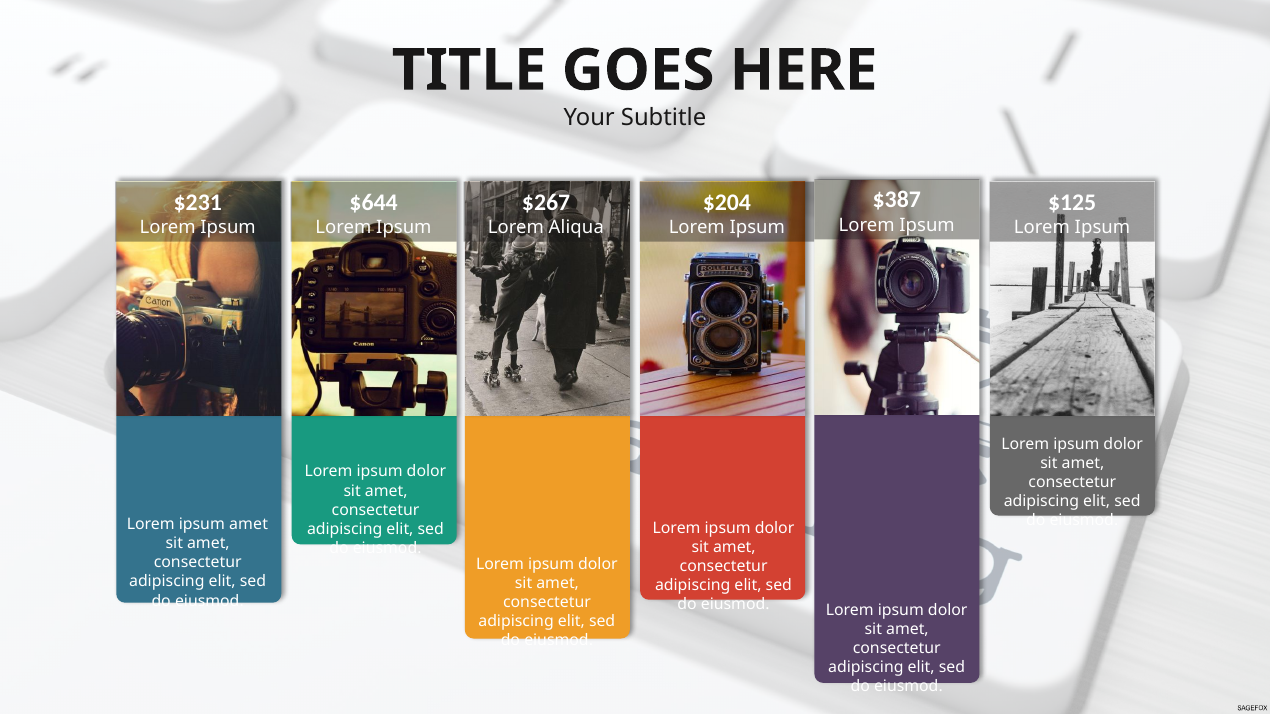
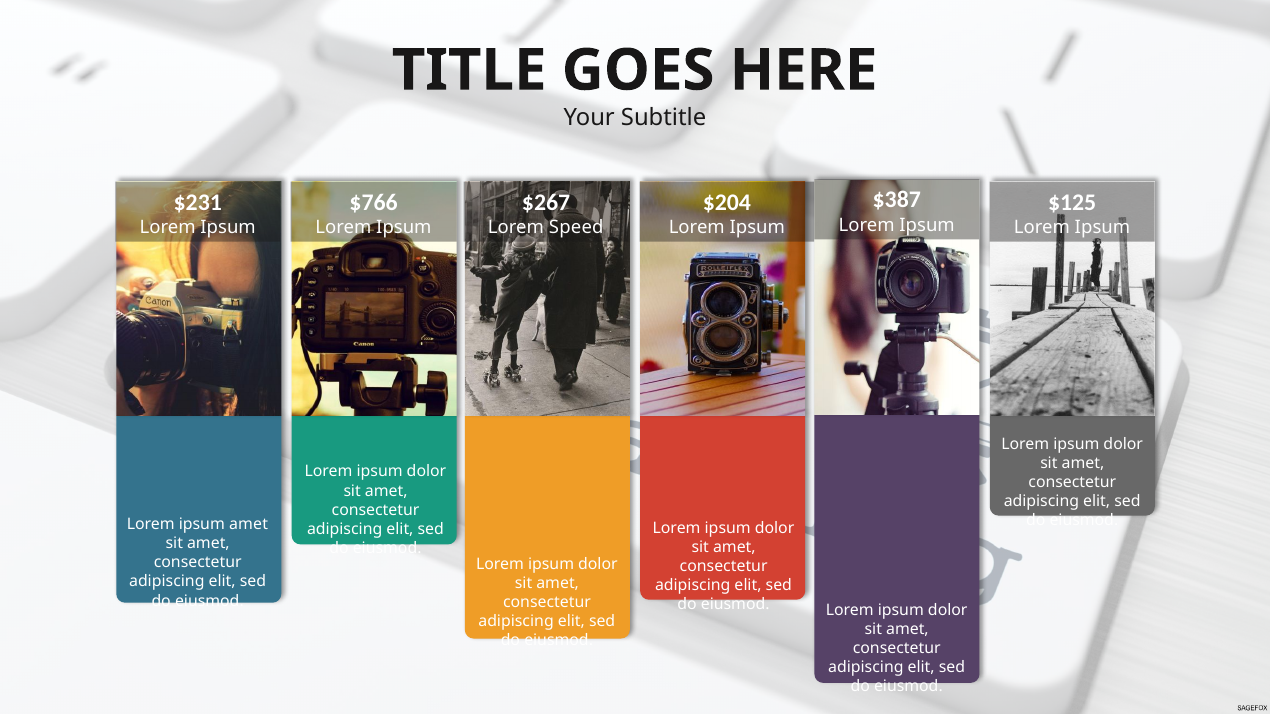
$644: $644 -> $766
Aliqua: Aliqua -> Speed
